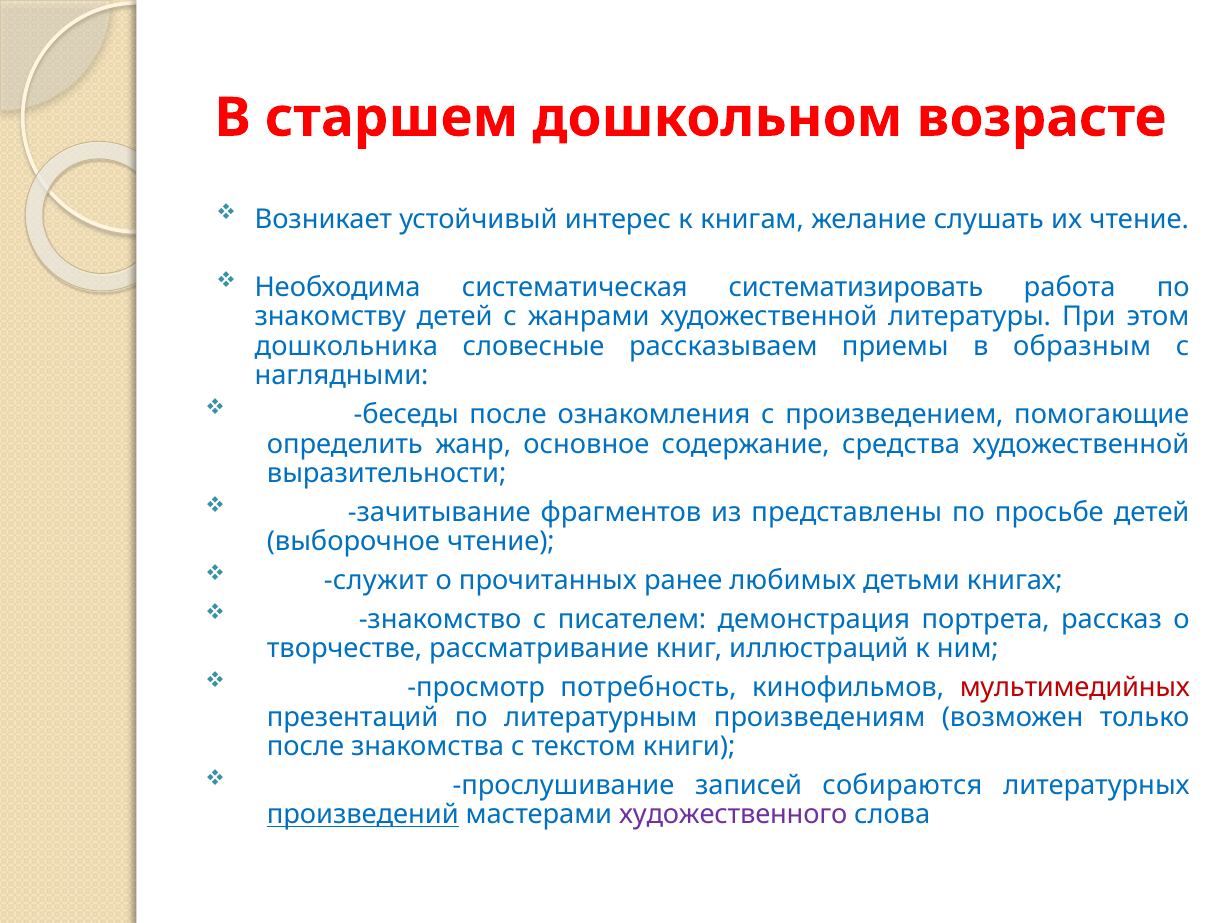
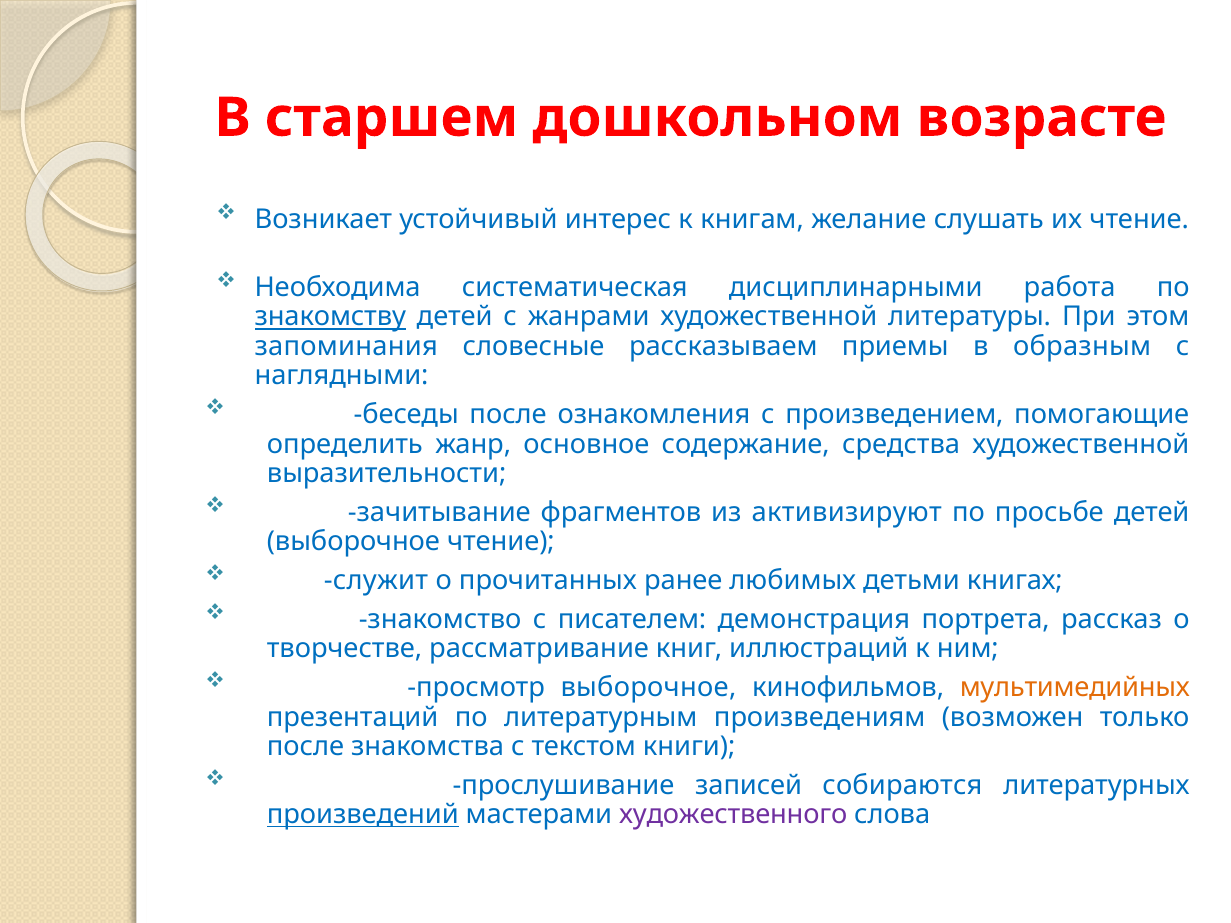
систематизировать: систематизировать -> дисциплинарными
знакомству underline: none -> present
дошкольника: дошкольника -> запоминания
представлены: представлены -> активизируют
просмотр потребность: потребность -> выборочное
мультимедийных colour: red -> orange
